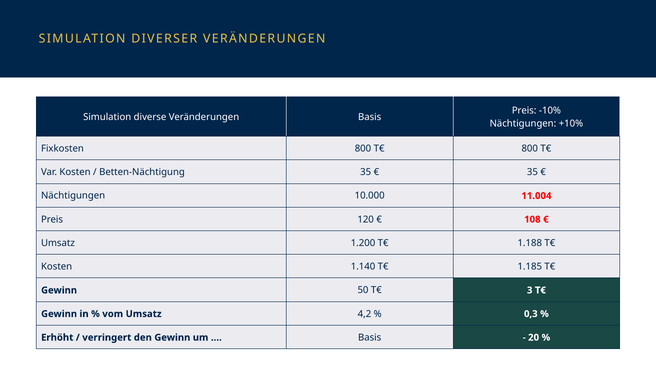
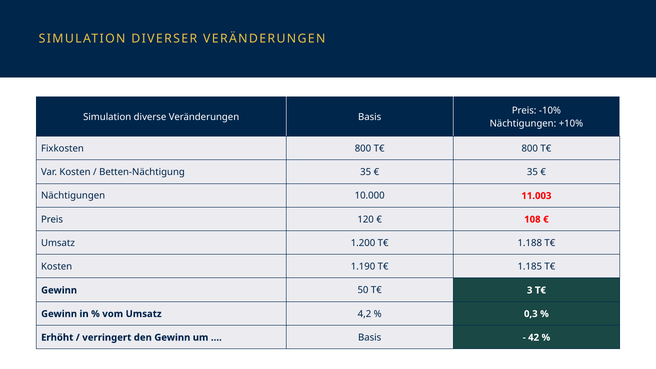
11.004: 11.004 -> 11.003
1.140: 1.140 -> 1.190
20: 20 -> 42
